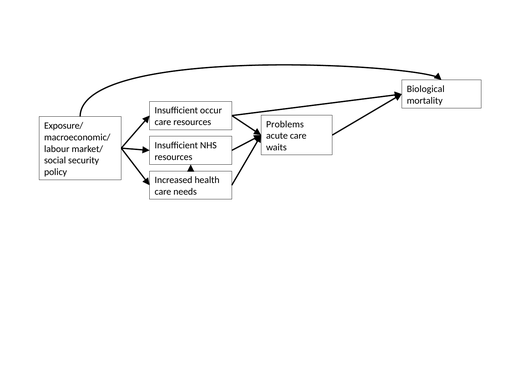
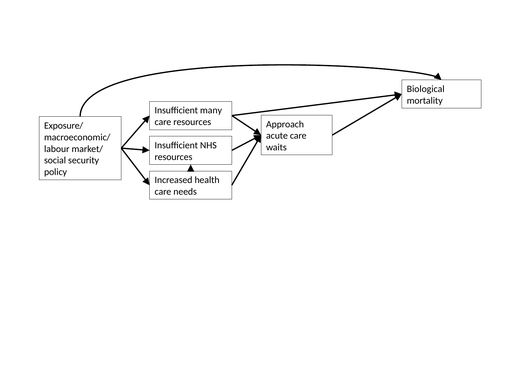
occur: occur -> many
Problems: Problems -> Approach
